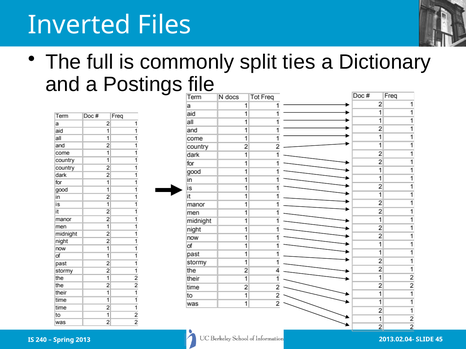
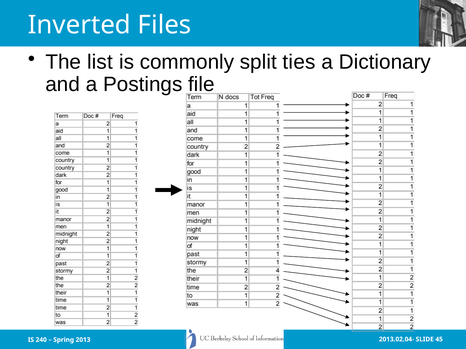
full: full -> list
